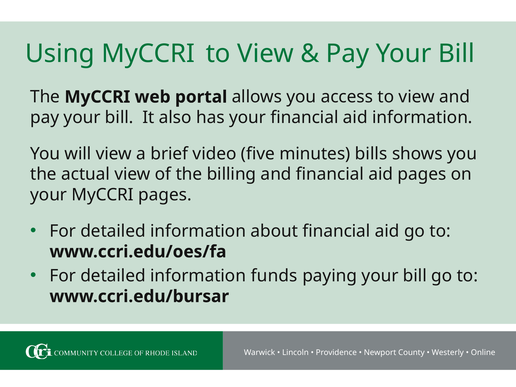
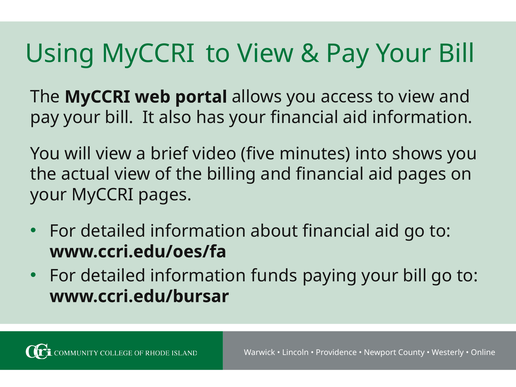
bills: bills -> into
